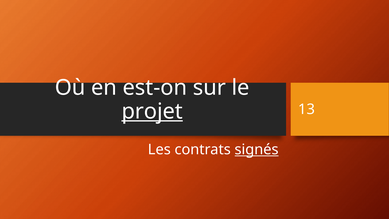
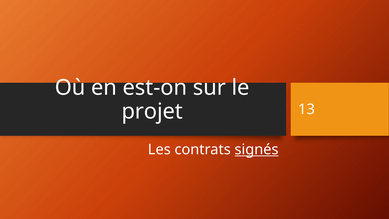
projet underline: present -> none
